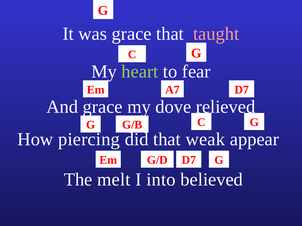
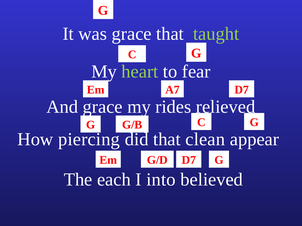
taught colour: pink -> light green
dove: dove -> rides
weak: weak -> clean
melt: melt -> each
